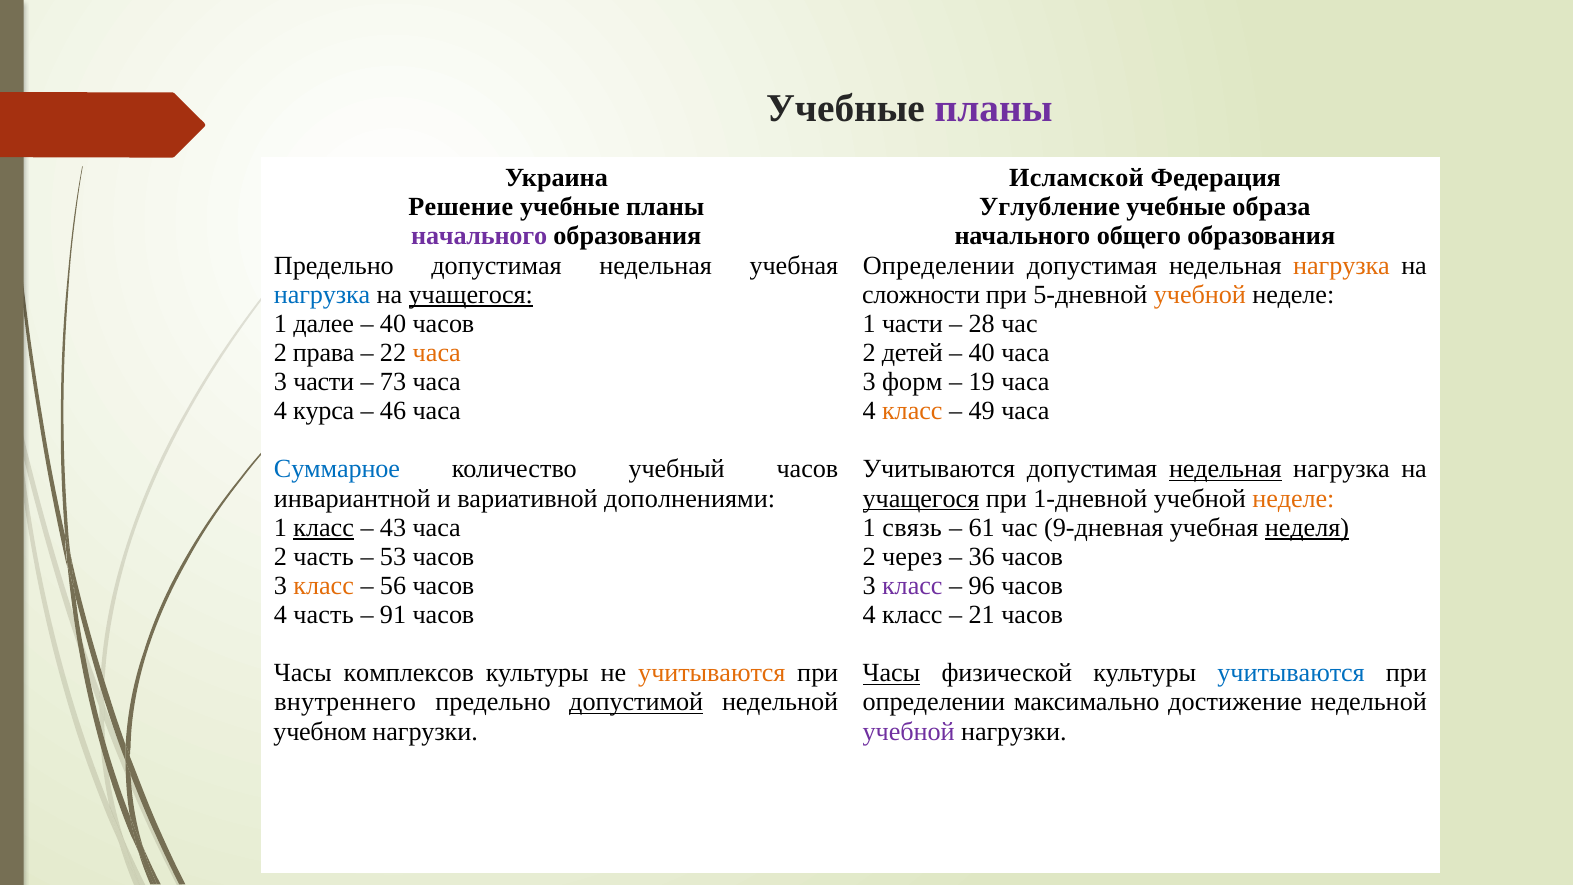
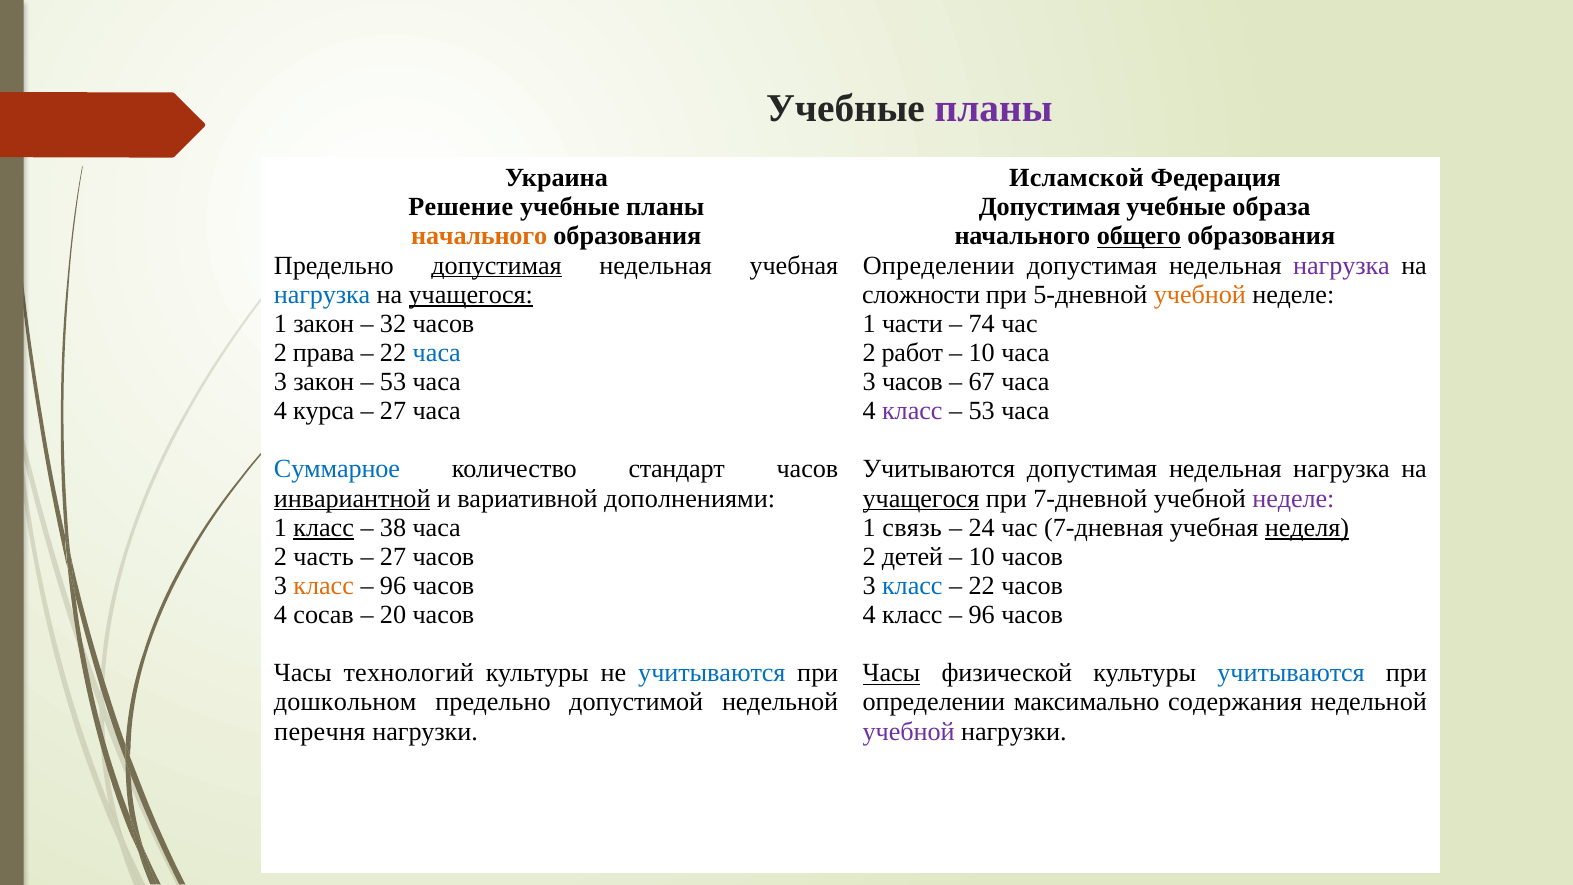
Углубление at (1050, 207): Углубление -> Допустимая
начального at (479, 236) colour: purple -> orange
общего underline: none -> present
допустимая at (497, 265) underline: none -> present
нагрузка at (1341, 265) colour: orange -> purple
1 далее: далее -> закон
40 at (393, 324): 40 -> 32
28: 28 -> 74
часа at (437, 353) colour: orange -> blue
детей: детей -> работ
40 at (982, 353): 40 -> 10
3 части: части -> закон
73 at (393, 382): 73 -> 53
3 форм: форм -> часов
19: 19 -> 67
46 at (393, 411): 46 -> 27
класс at (912, 411) colour: orange -> purple
49 at (982, 411): 49 -> 53
учебный: учебный -> стандарт
недельная at (1225, 469) underline: present -> none
инвариантной underline: none -> present
1-дневной: 1-дневной -> 7-дневной
неделе at (1293, 498) colour: orange -> purple
43: 43 -> 38
61: 61 -> 24
9-дневная: 9-дневная -> 7-дневная
53 at (393, 557): 53 -> 27
через: через -> детей
36 at (982, 557): 36 -> 10
56 at (393, 586): 56 -> 96
класс at (912, 586) colour: purple -> blue
96 at (982, 586): 96 -> 22
4 часть: часть -> сосав
91: 91 -> 20
21 at (982, 615): 21 -> 96
комплексов: комплексов -> технологий
учитываются at (712, 673) colour: orange -> blue
внутреннего: внутреннего -> дошкольном
допустимой underline: present -> none
достижение: достижение -> содержания
учебном: учебном -> перечня
